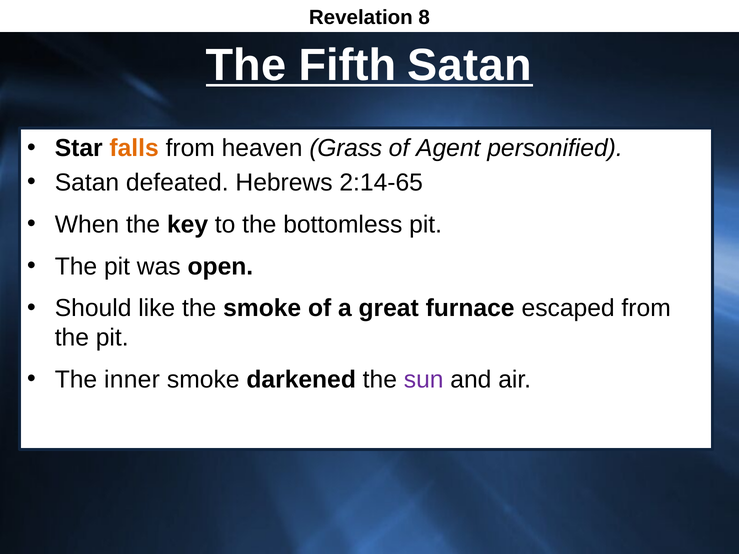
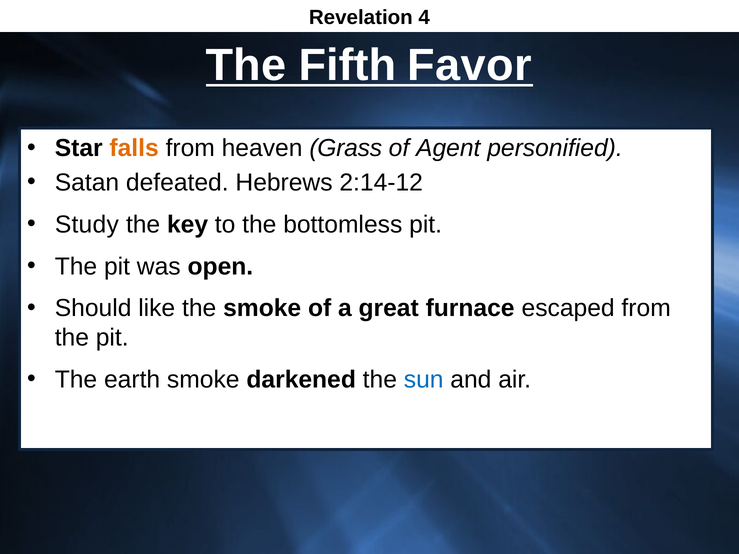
8: 8 -> 4
Fifth Satan: Satan -> Favor
2:14-65: 2:14-65 -> 2:14-12
When: When -> Study
inner: inner -> earth
sun colour: purple -> blue
